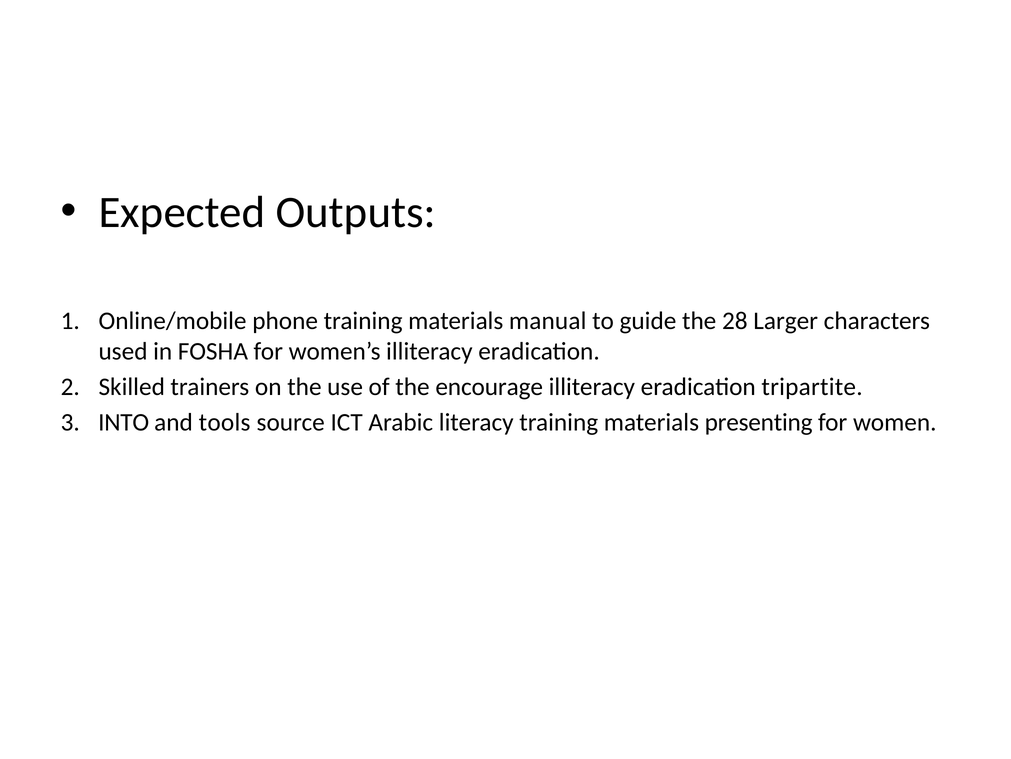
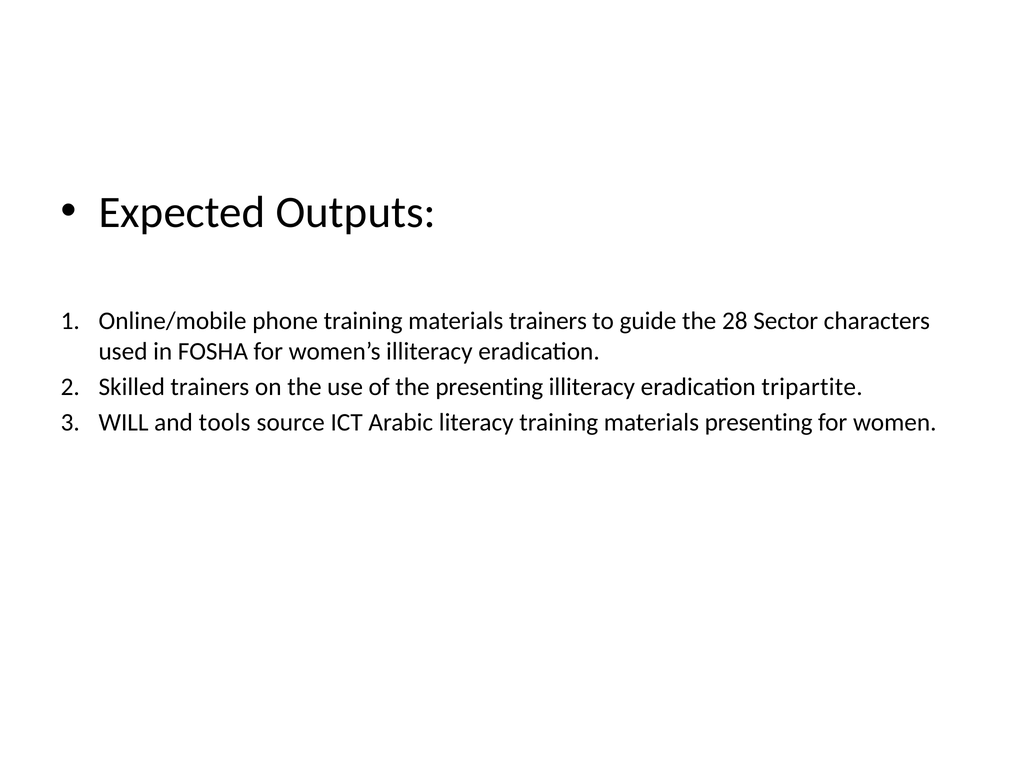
materials manual: manual -> trainers
Larger: Larger -> Sector
the encourage: encourage -> presenting
INTO: INTO -> WILL
